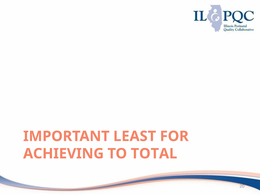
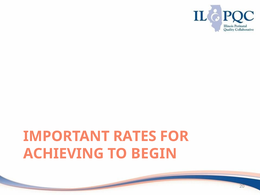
LEAST: LEAST -> RATES
TOTAL: TOTAL -> BEGIN
